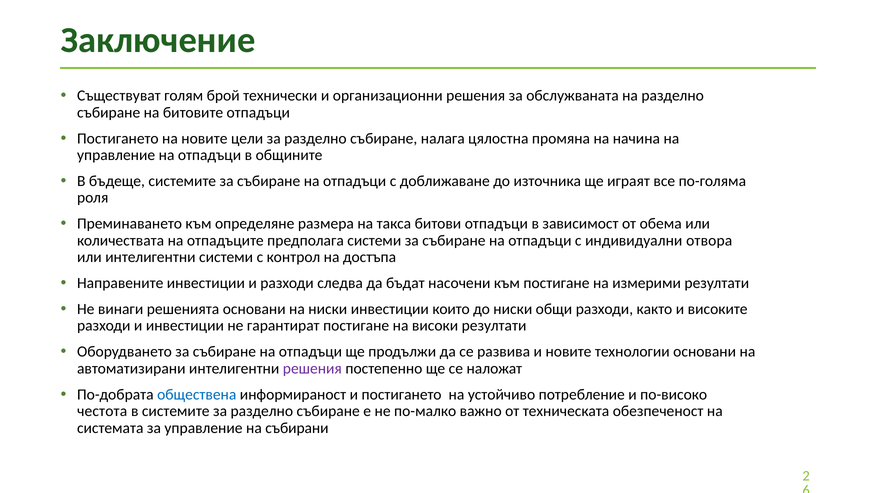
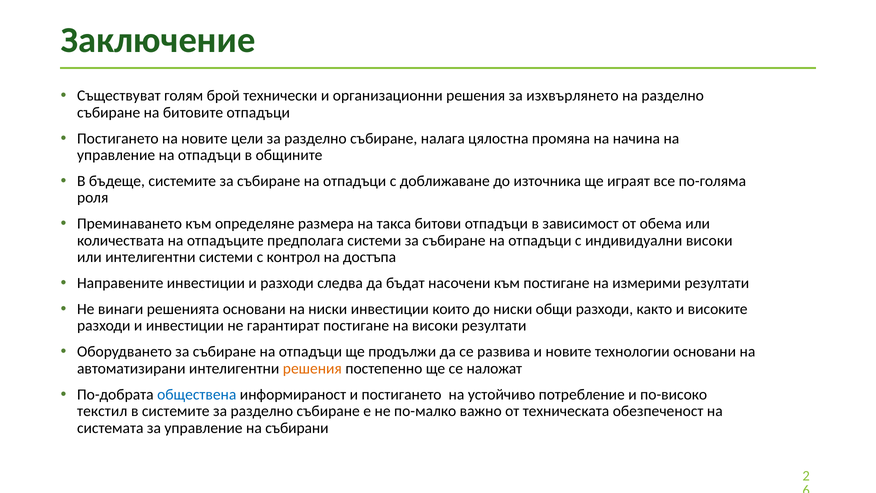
обслужваната: обслужваната -> изхвърлянето
индивидуални отвора: отвора -> високи
решения at (312, 368) colour: purple -> orange
честота: честота -> текстил
